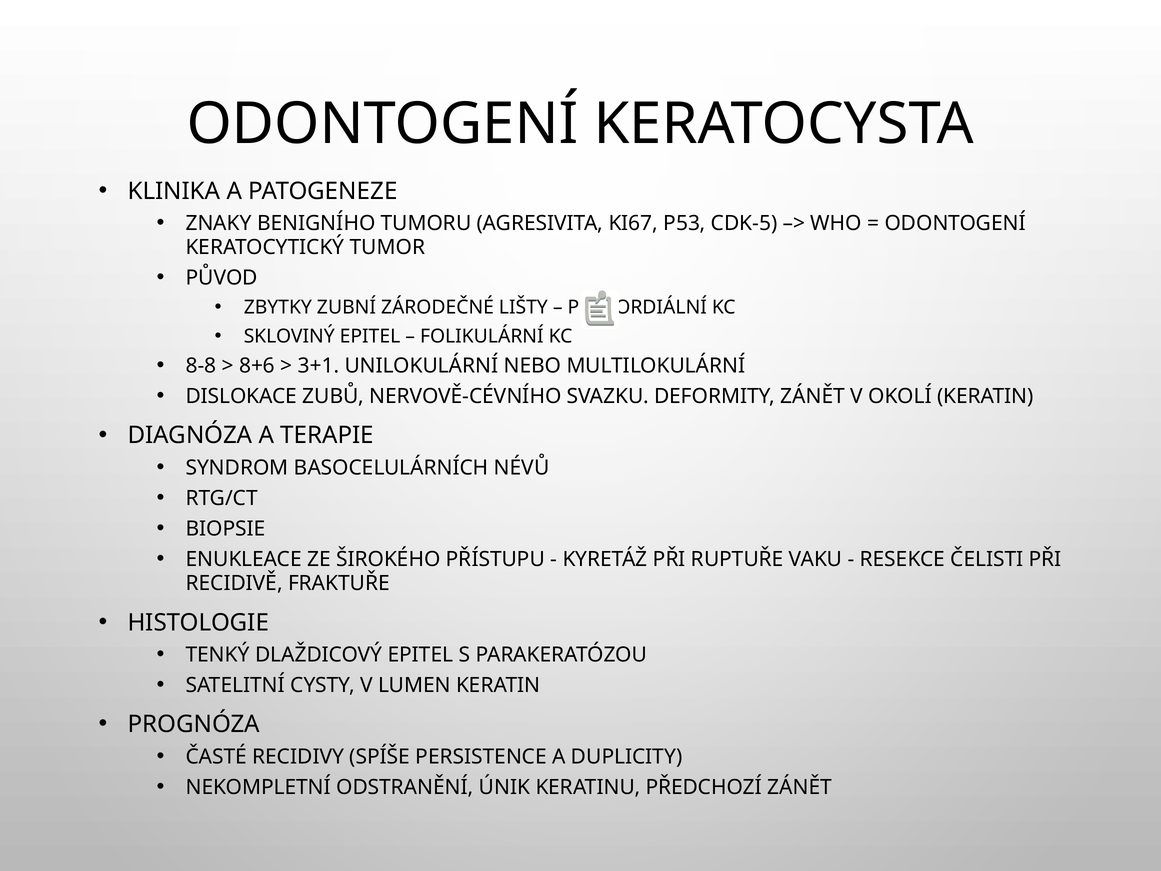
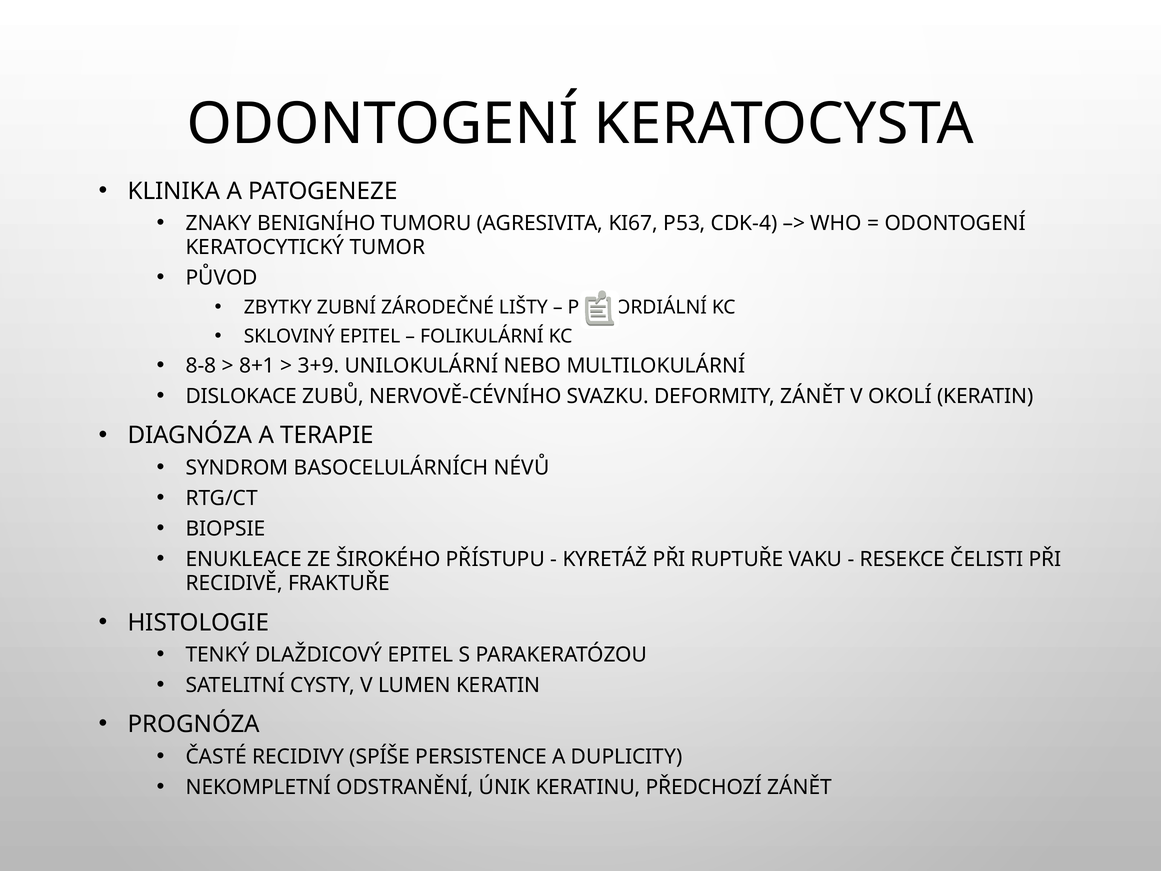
CDK-5: CDK-5 -> CDK-4
8+6: 8+6 -> 8+1
3+1: 3+1 -> 3+9
